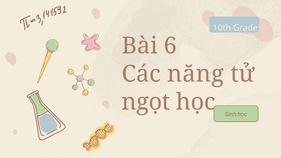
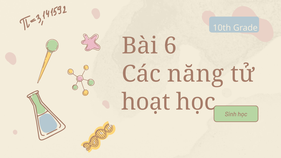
ngọt: ngọt -> hoạt
